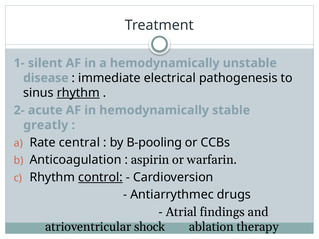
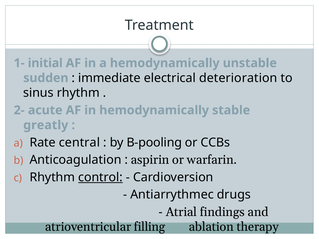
silent: silent -> initial
disease: disease -> sudden
pathogenesis: pathogenesis -> deterioration
rhythm at (78, 93) underline: present -> none
shock: shock -> filling
